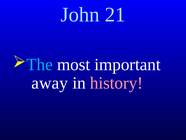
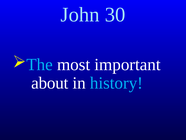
21: 21 -> 30
away: away -> about
history colour: pink -> light blue
